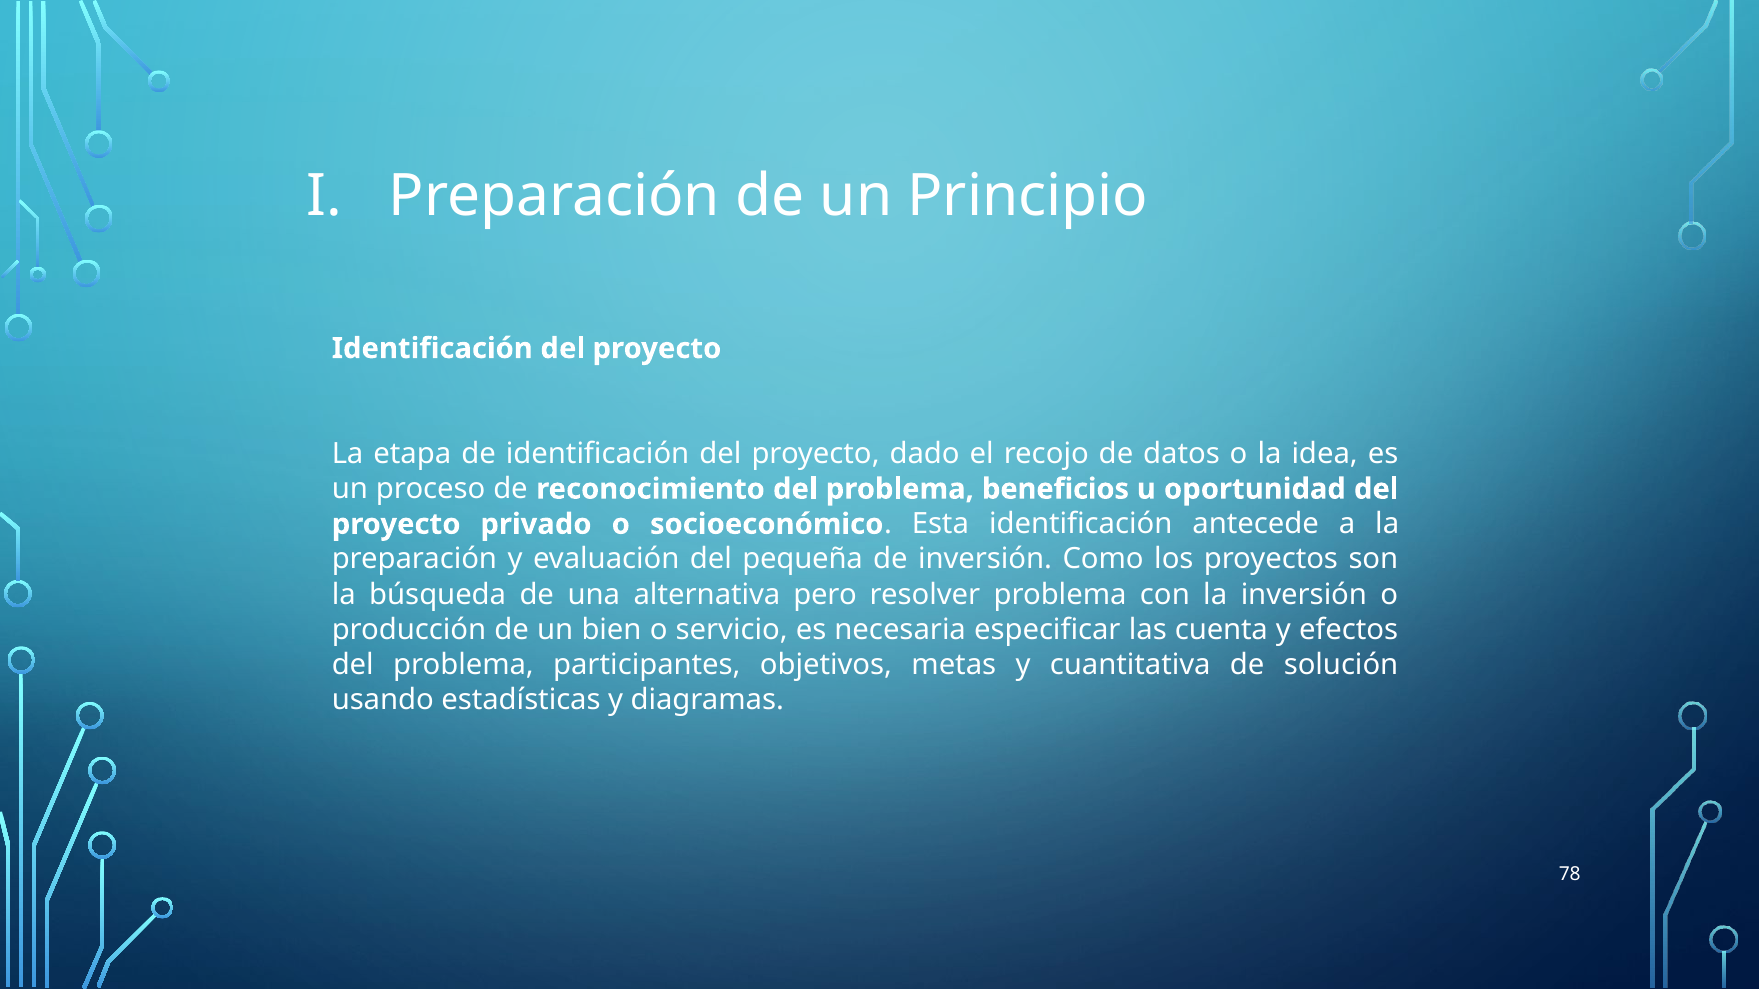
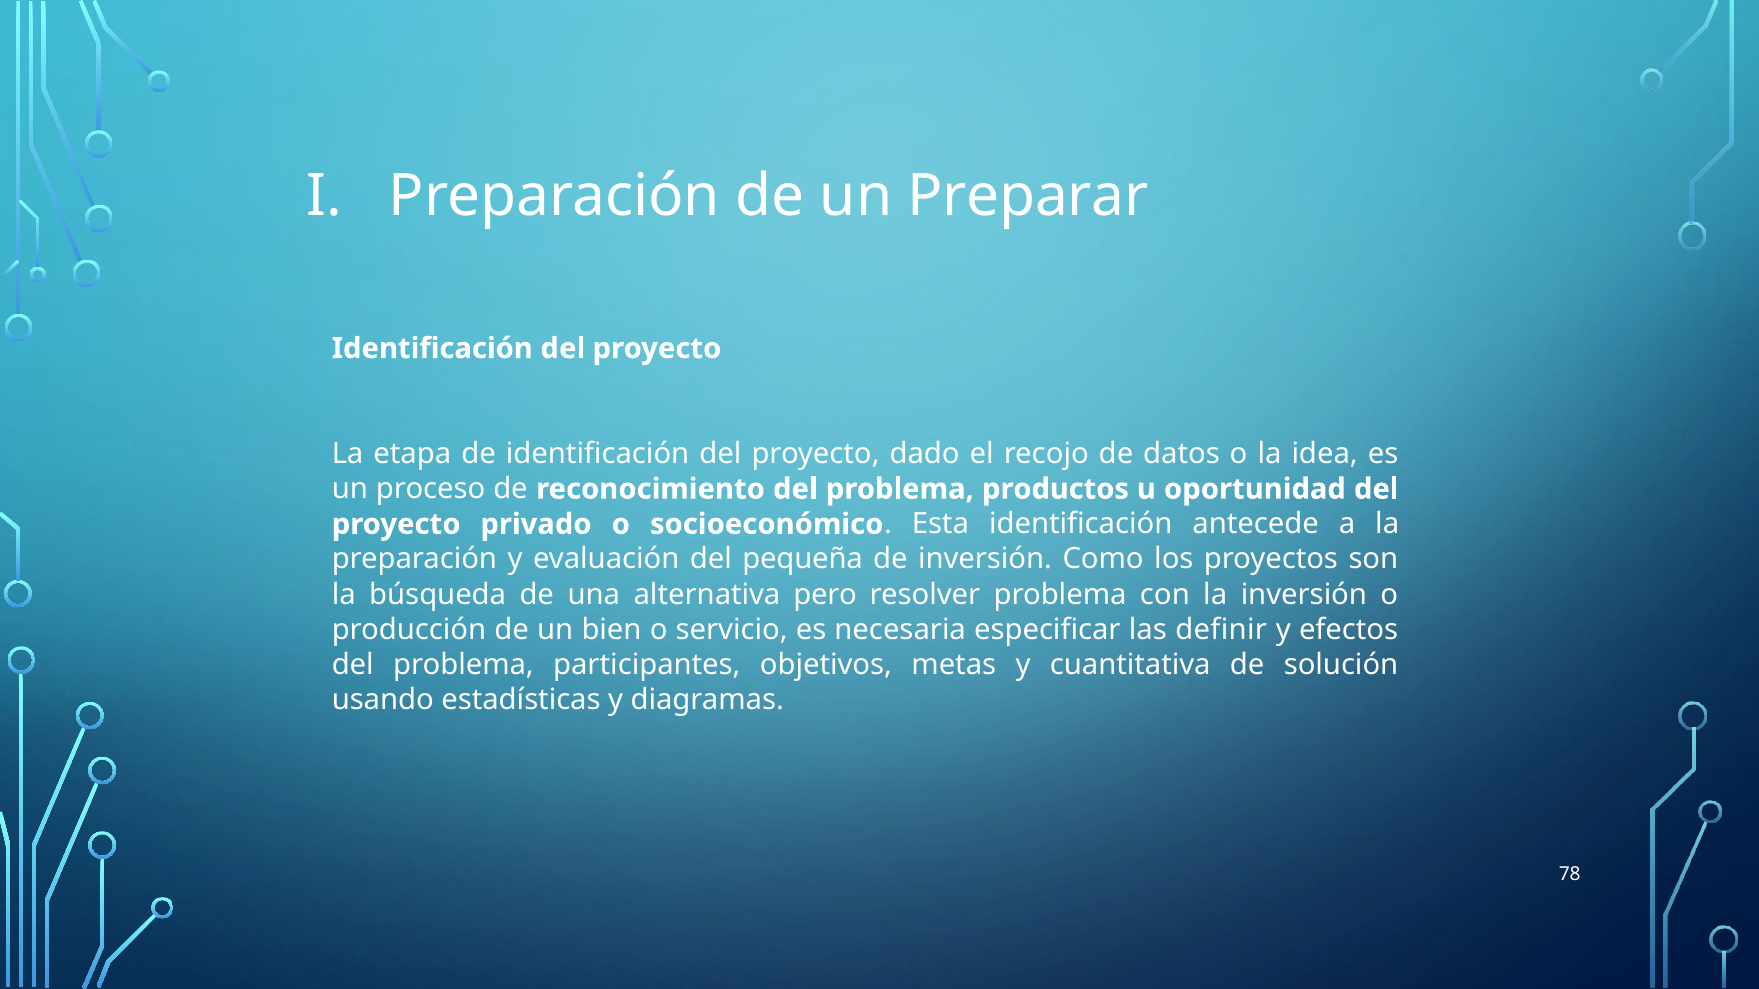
Principio: Principio -> Preparar
beneficios: beneficios -> productos
cuenta: cuenta -> definir
